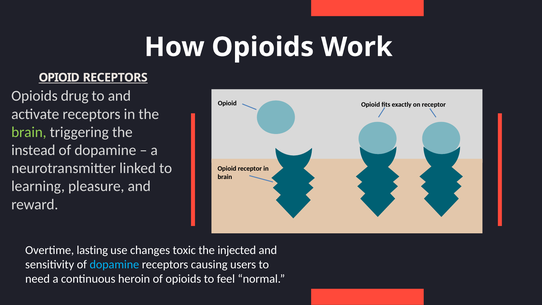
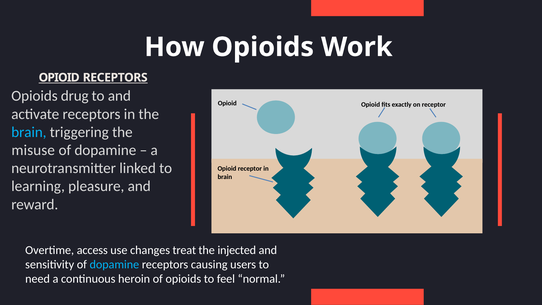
brain at (29, 132) colour: light green -> light blue
instead: instead -> misuse
lasting: lasting -> access
toxic: toxic -> treat
